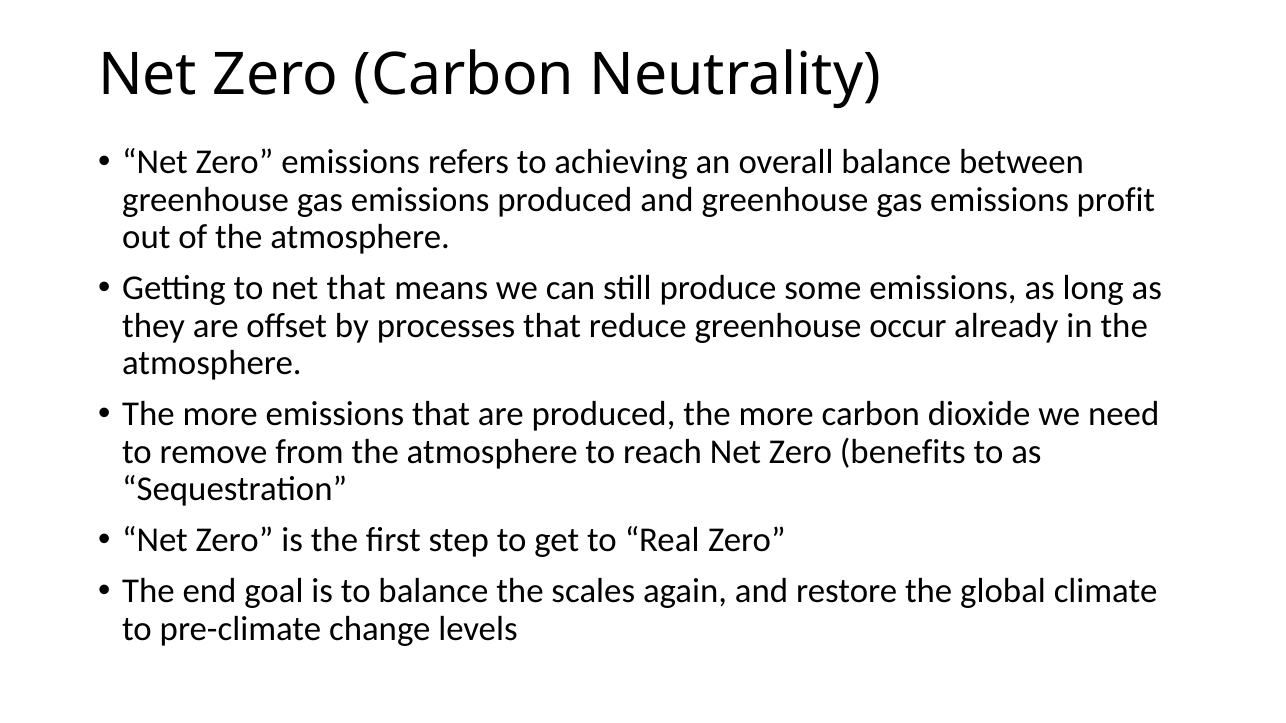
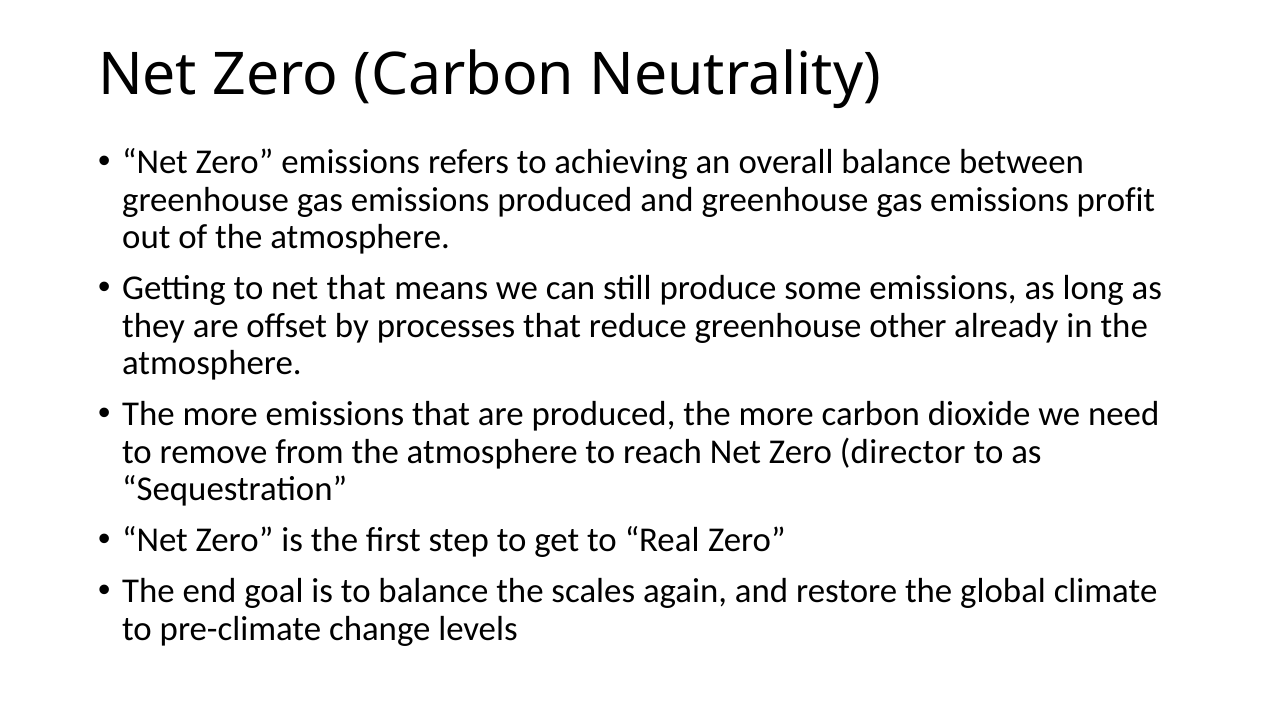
occur: occur -> other
benefits: benefits -> director
